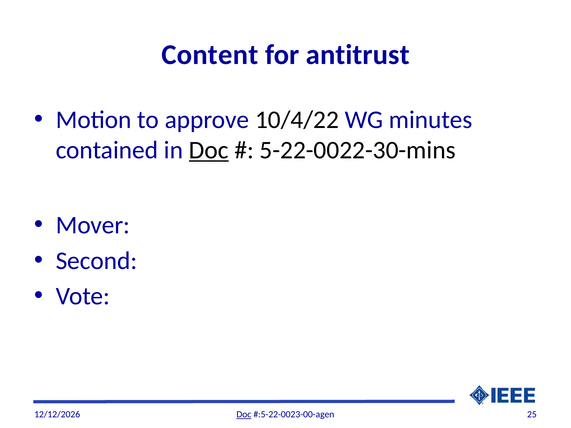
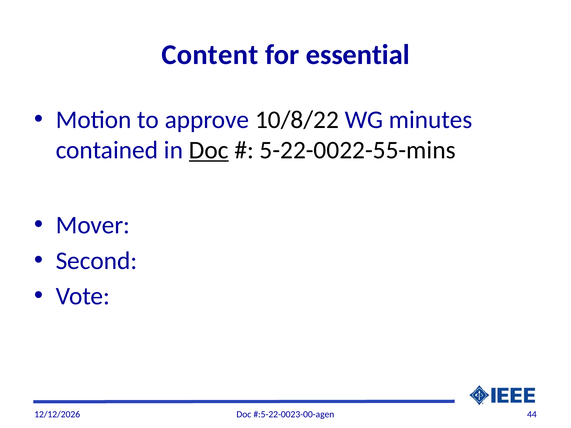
antitrust: antitrust -> essential
10/4/22: 10/4/22 -> 10/8/22
5-22-0022-30-mins: 5-22-0022-30-mins -> 5-22-0022-55-mins
Doc at (244, 415) underline: present -> none
25: 25 -> 44
